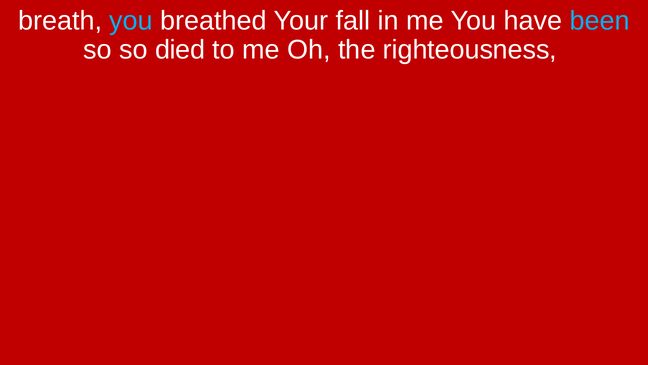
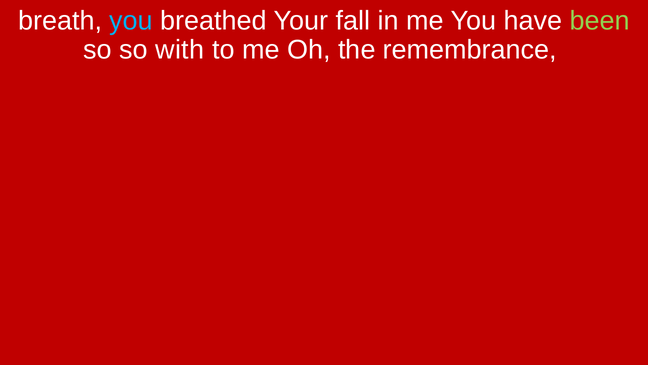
been colour: light blue -> light green
died: died -> with
righteousness: righteousness -> remembrance
